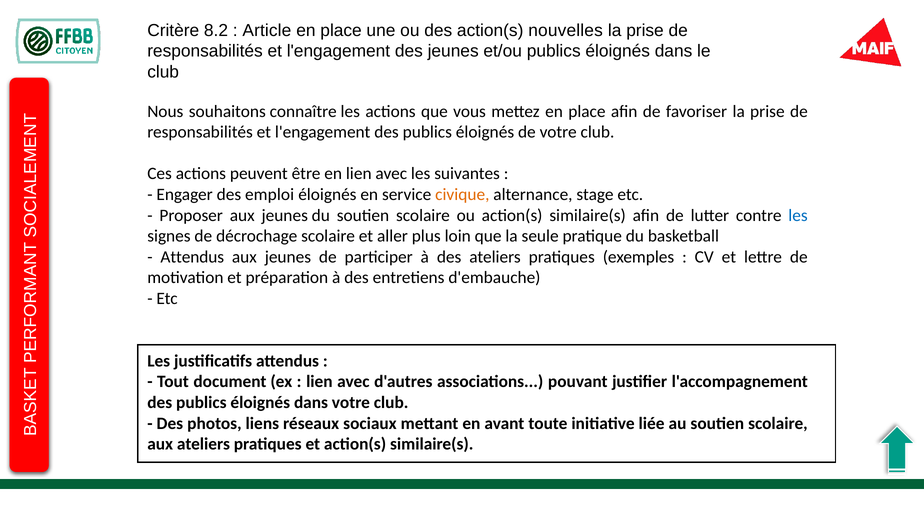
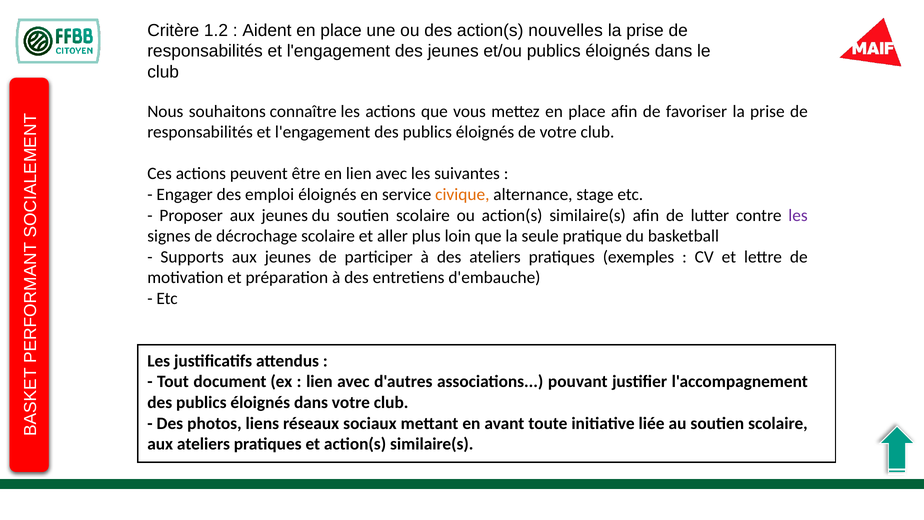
8.2: 8.2 -> 1.2
Article: Article -> Aident
les at (798, 215) colour: blue -> purple
Attendus at (192, 257): Attendus -> Supports
